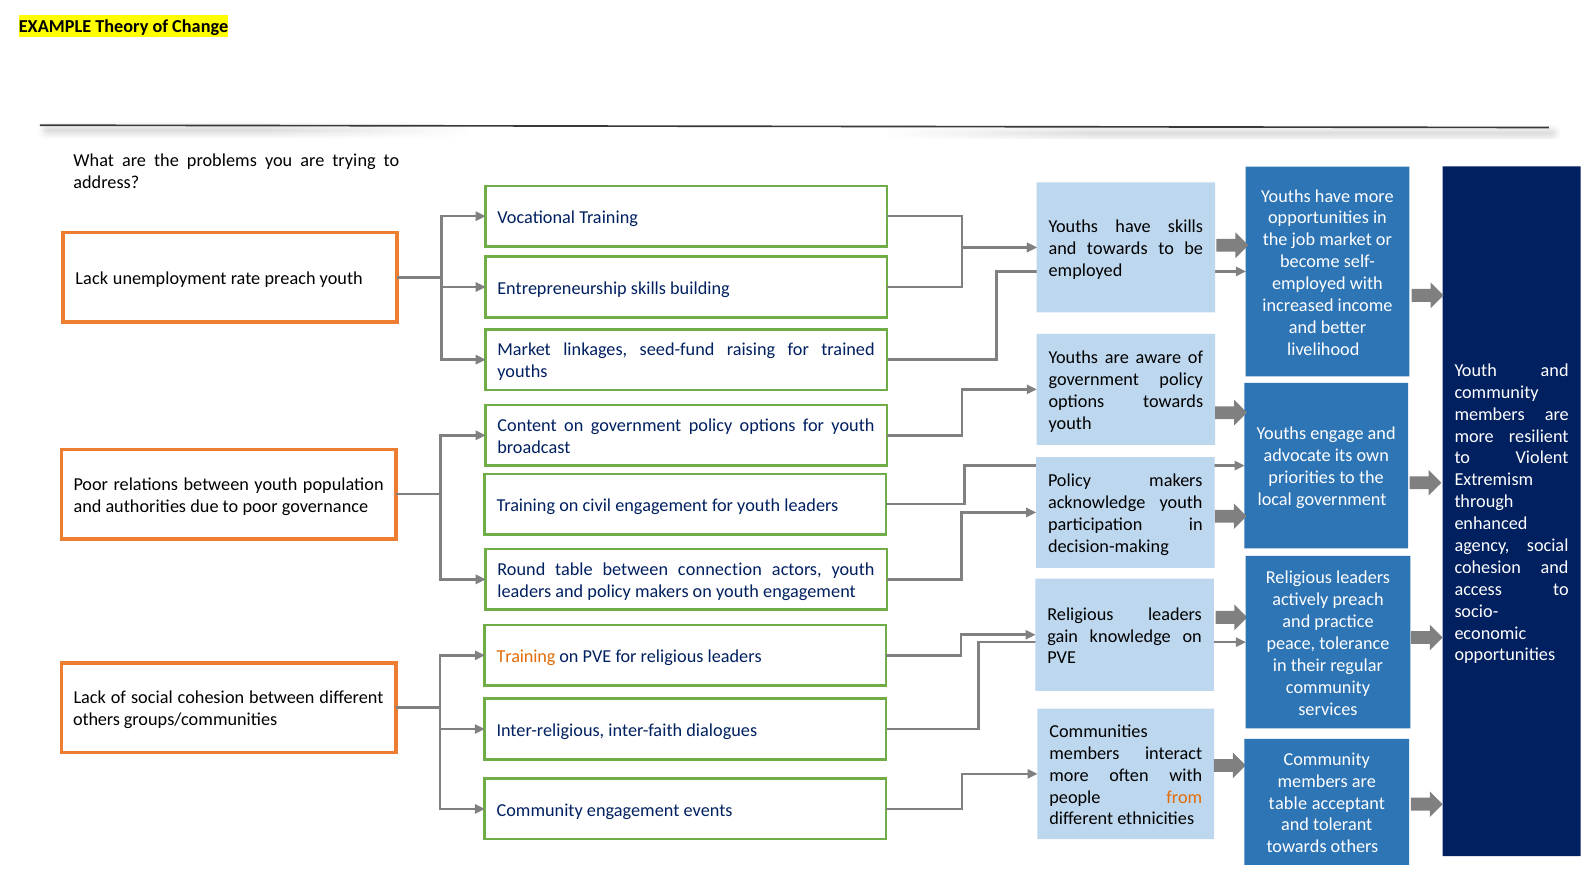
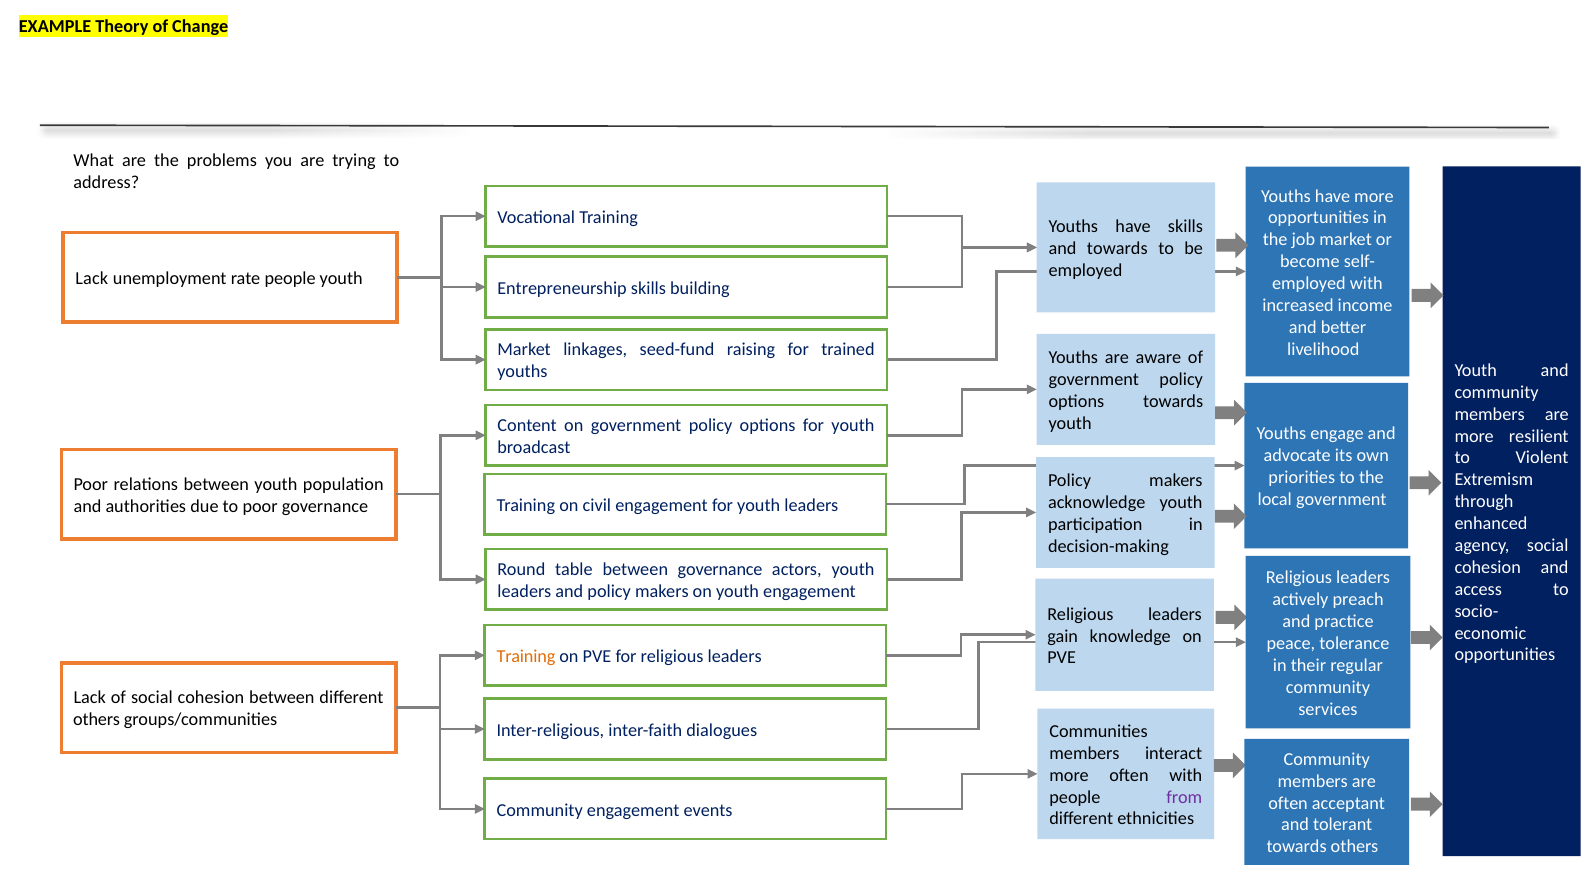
rate preach: preach -> people
between connection: connection -> governance
from colour: orange -> purple
table at (1288, 803): table -> often
